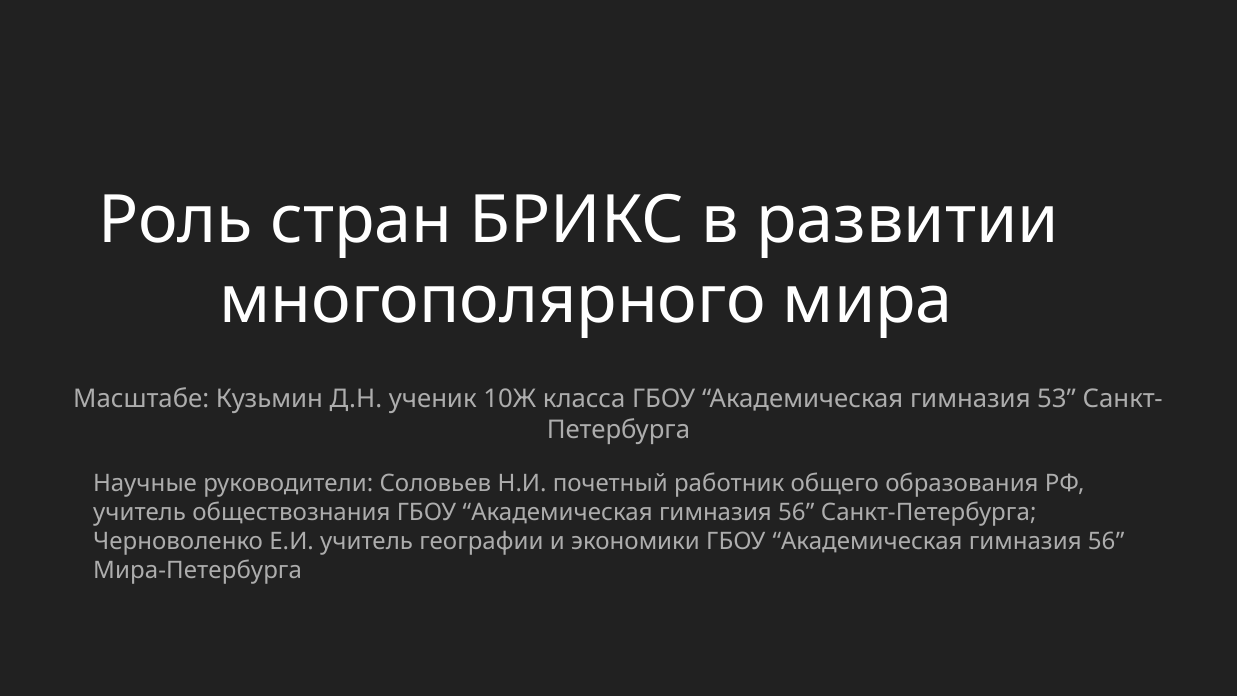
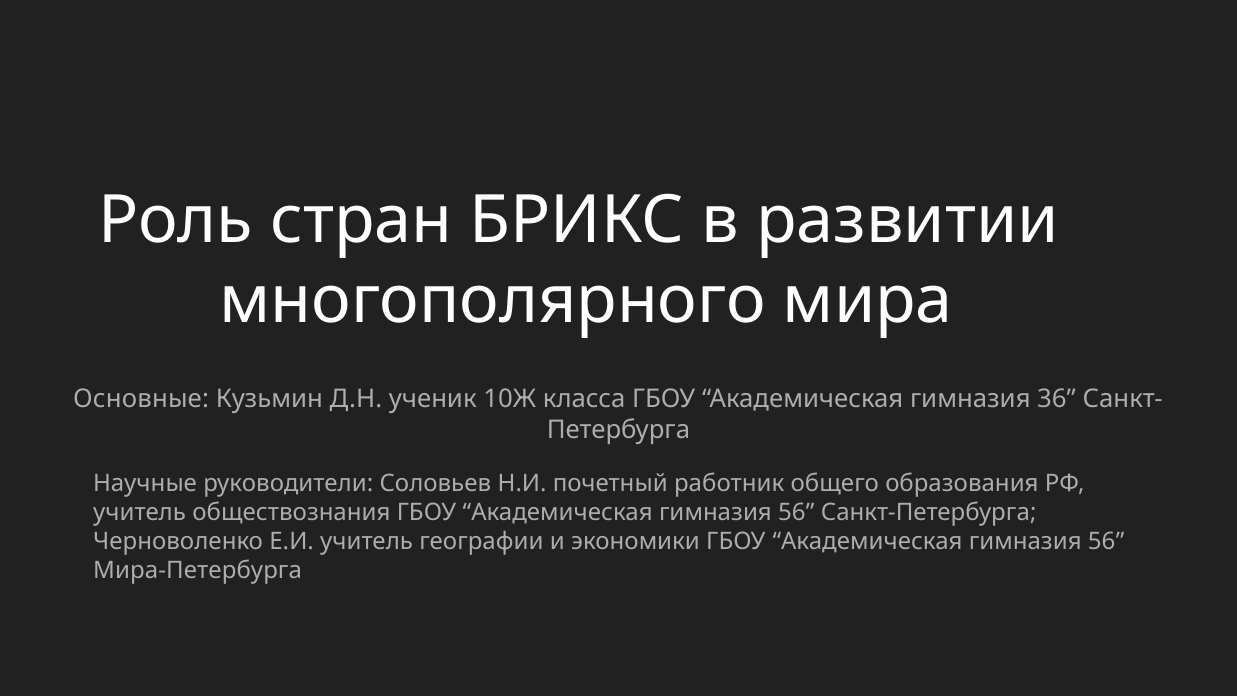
Масштабе: Масштабе -> Основные
53: 53 -> 36
